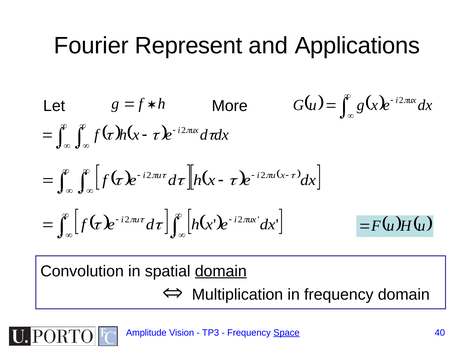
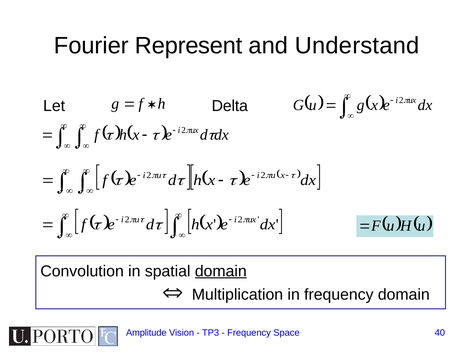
Applications: Applications -> Understand
More: More -> Delta
Space underline: present -> none
